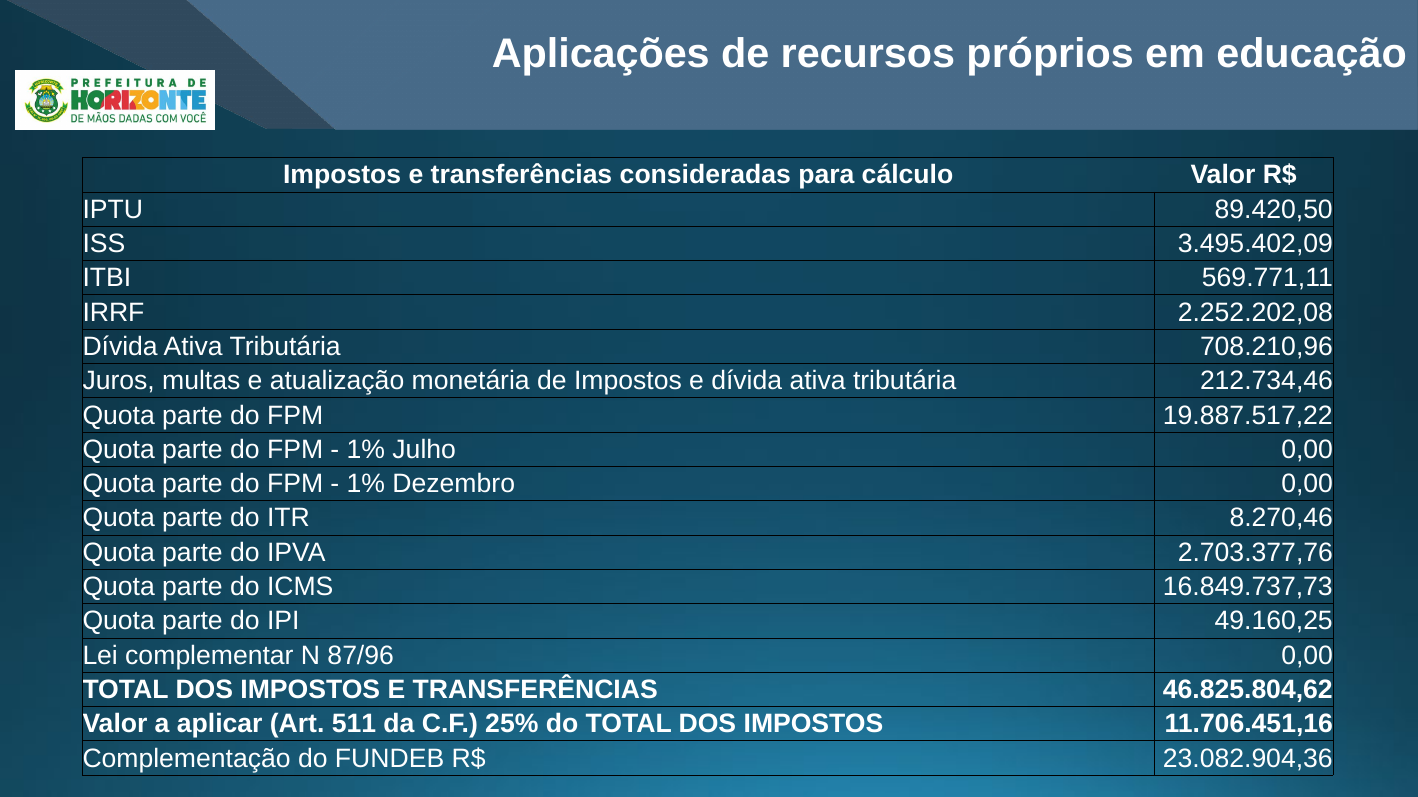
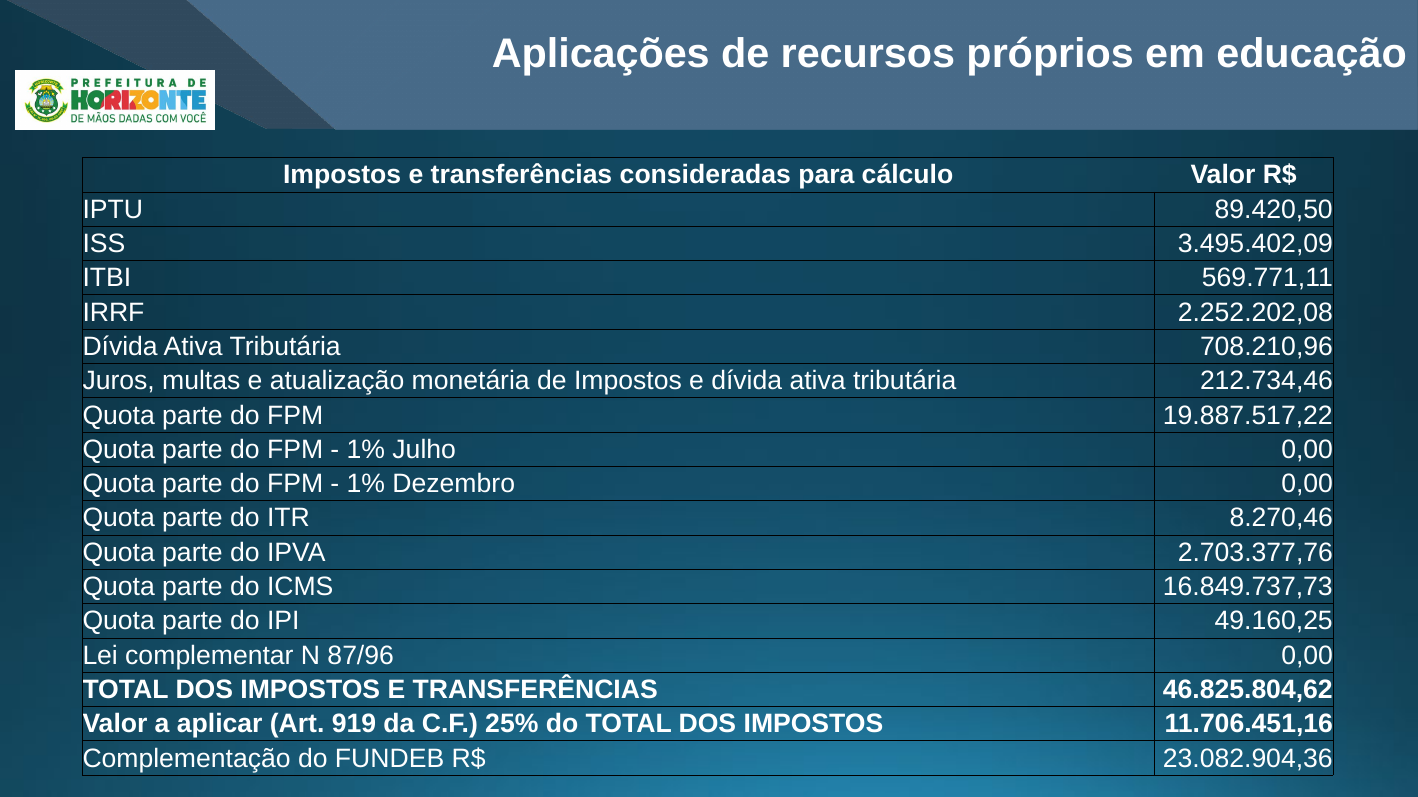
511: 511 -> 919
